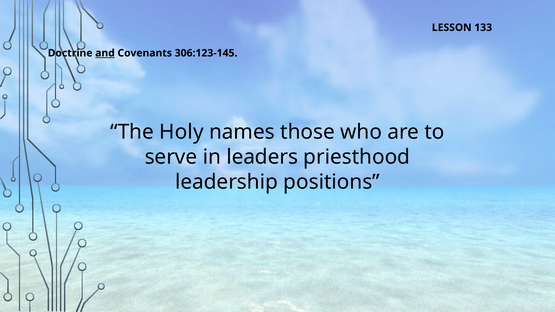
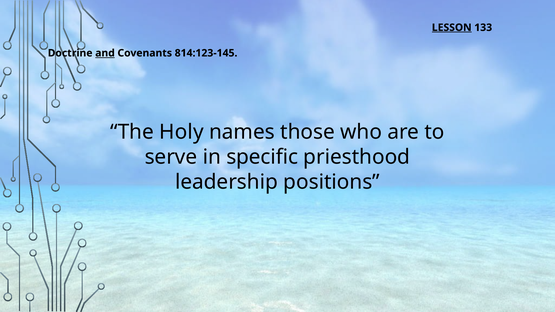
LESSON underline: none -> present
306:123-145: 306:123-145 -> 814:123-145
leaders: leaders -> specific
